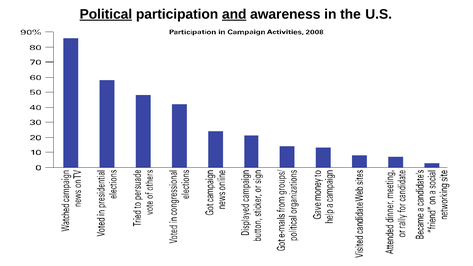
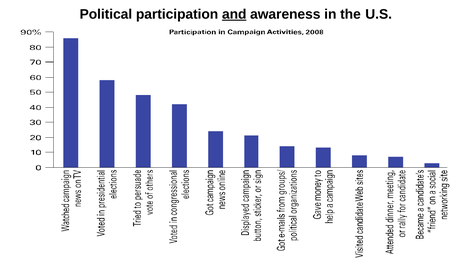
Political underline: present -> none
